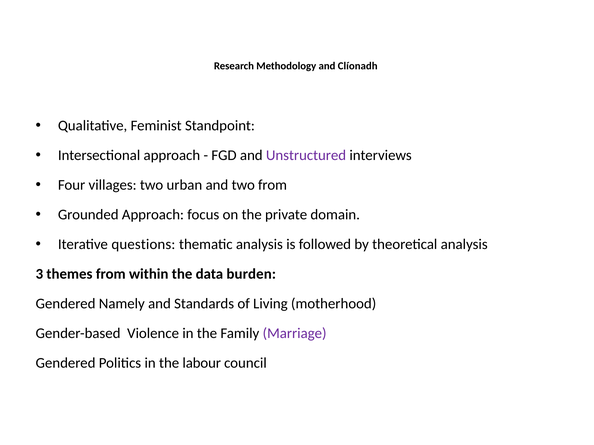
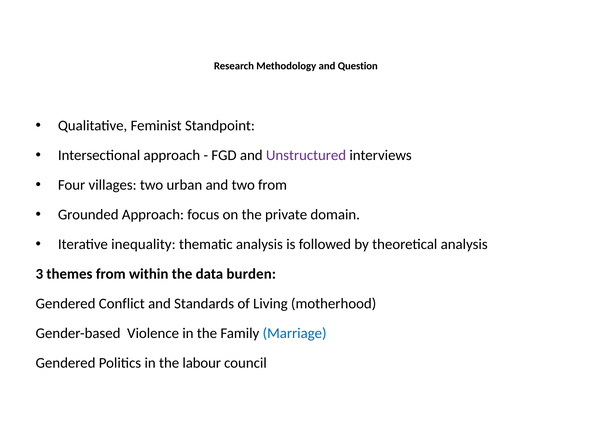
Clíonadh: Clíonadh -> Question
questions: questions -> inequality
Namely: Namely -> Conflict
Marriage colour: purple -> blue
